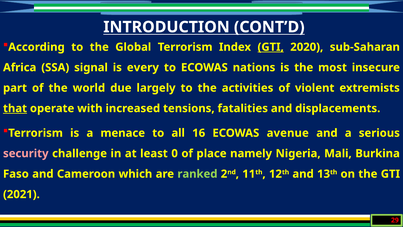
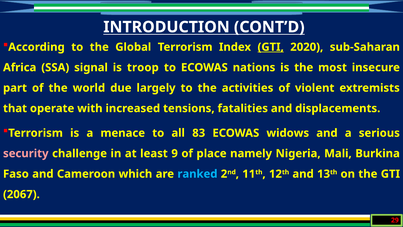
every: every -> troop
that underline: present -> none
16: 16 -> 83
avenue: avenue -> widows
0: 0 -> 9
ranked colour: light green -> light blue
2021: 2021 -> 2067
